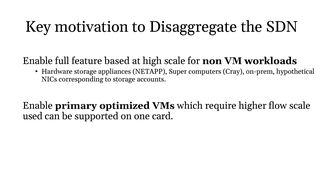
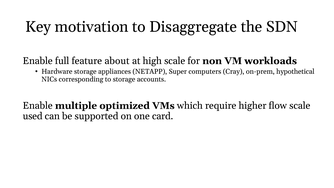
based: based -> about
primary: primary -> multiple
